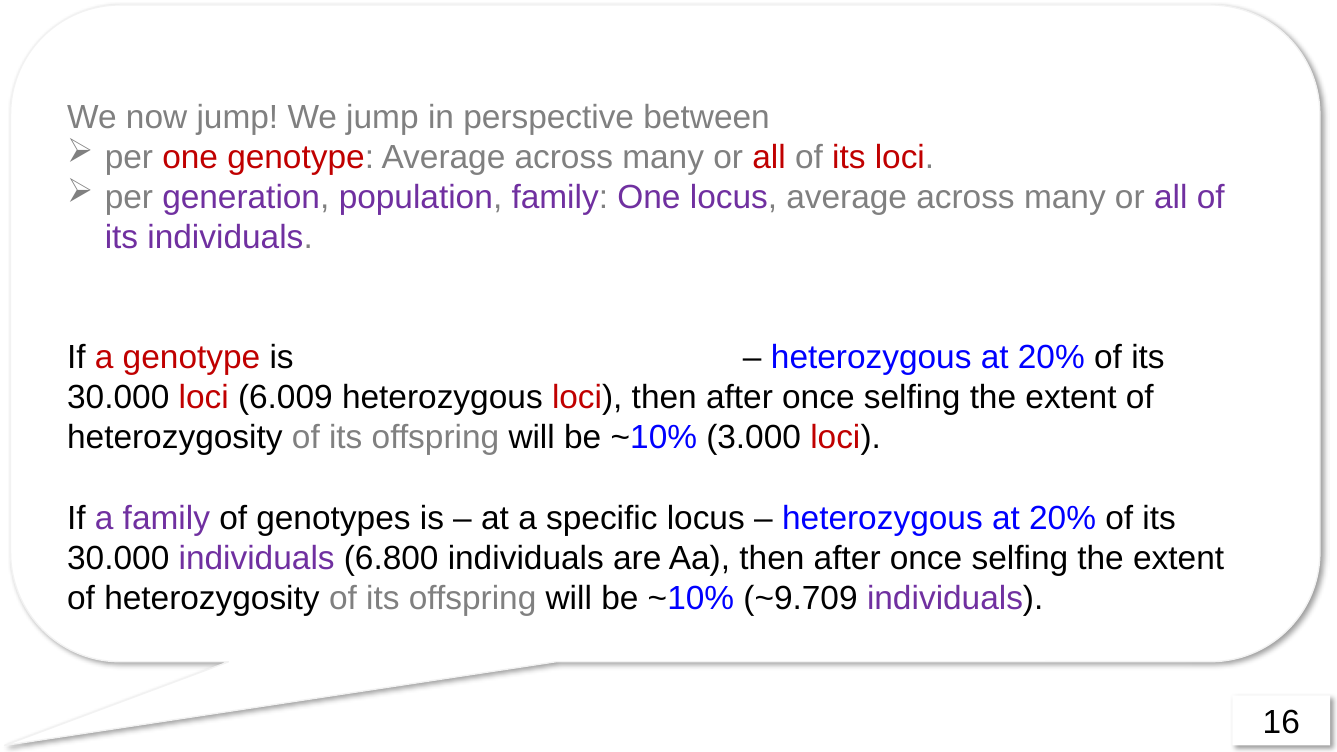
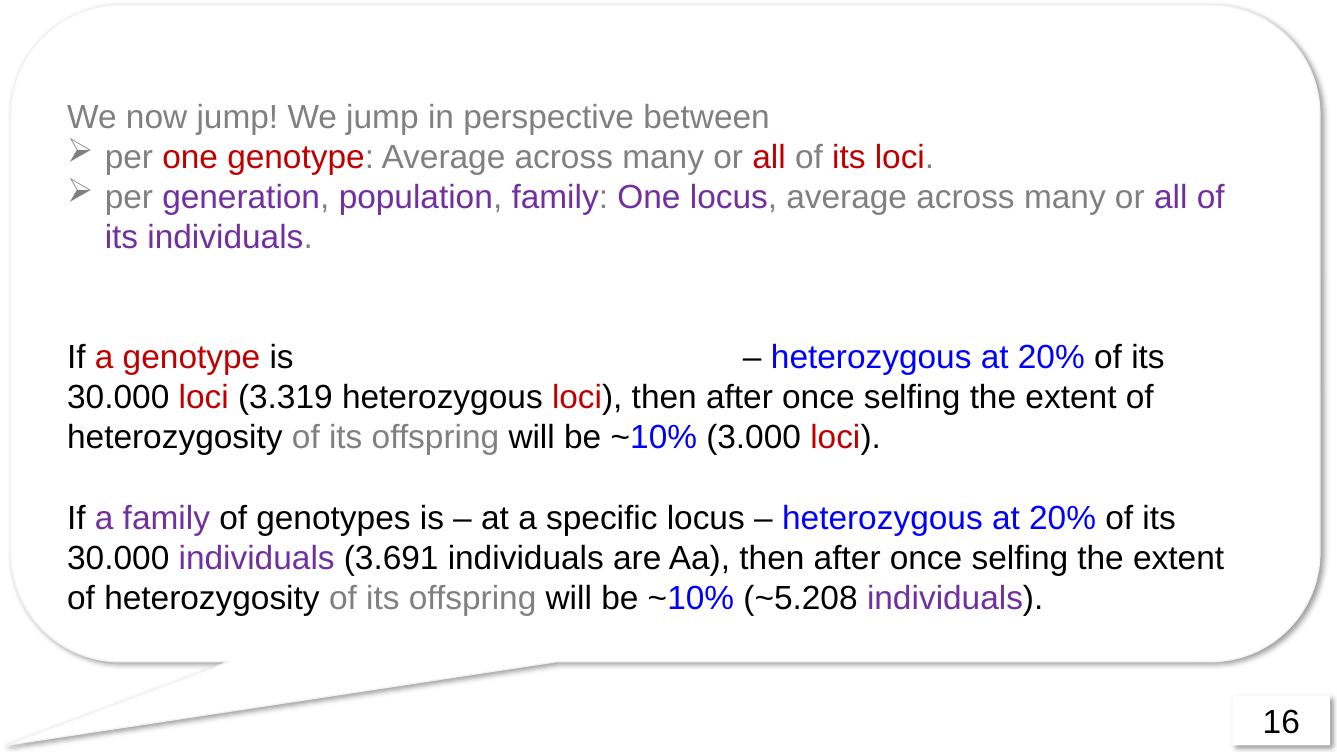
6.009: 6.009 -> 3.319
6.800: 6.800 -> 3.691
~9.709: ~9.709 -> ~5.208
